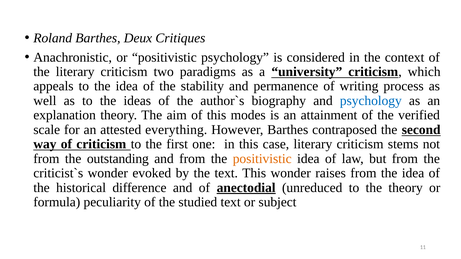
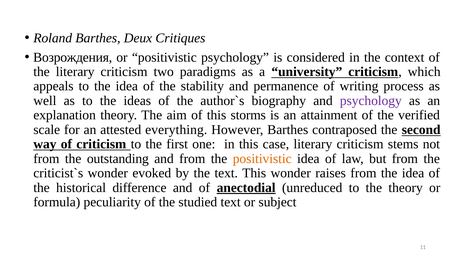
Anachronistic: Anachronistic -> Возрождения
psychology at (371, 101) colour: blue -> purple
modes: modes -> storms
